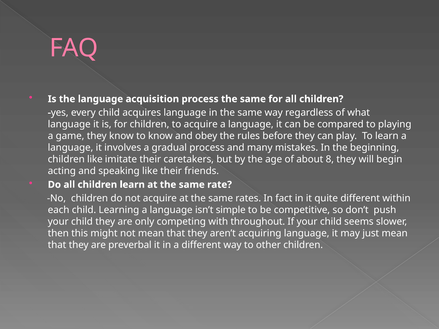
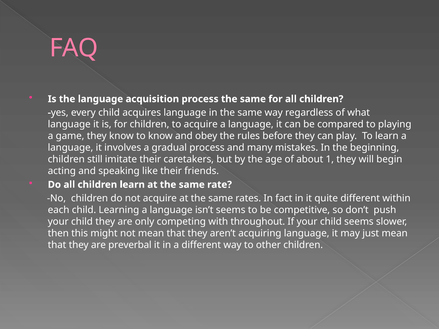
children like: like -> still
8: 8 -> 1
isn’t simple: simple -> seems
